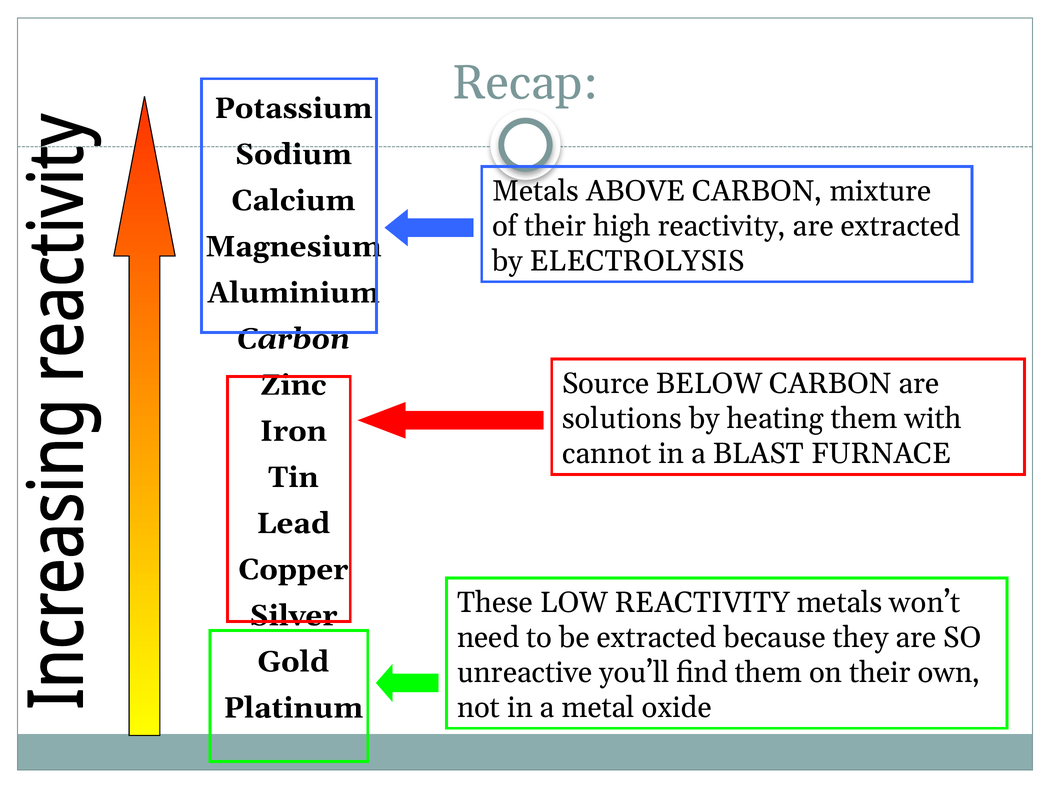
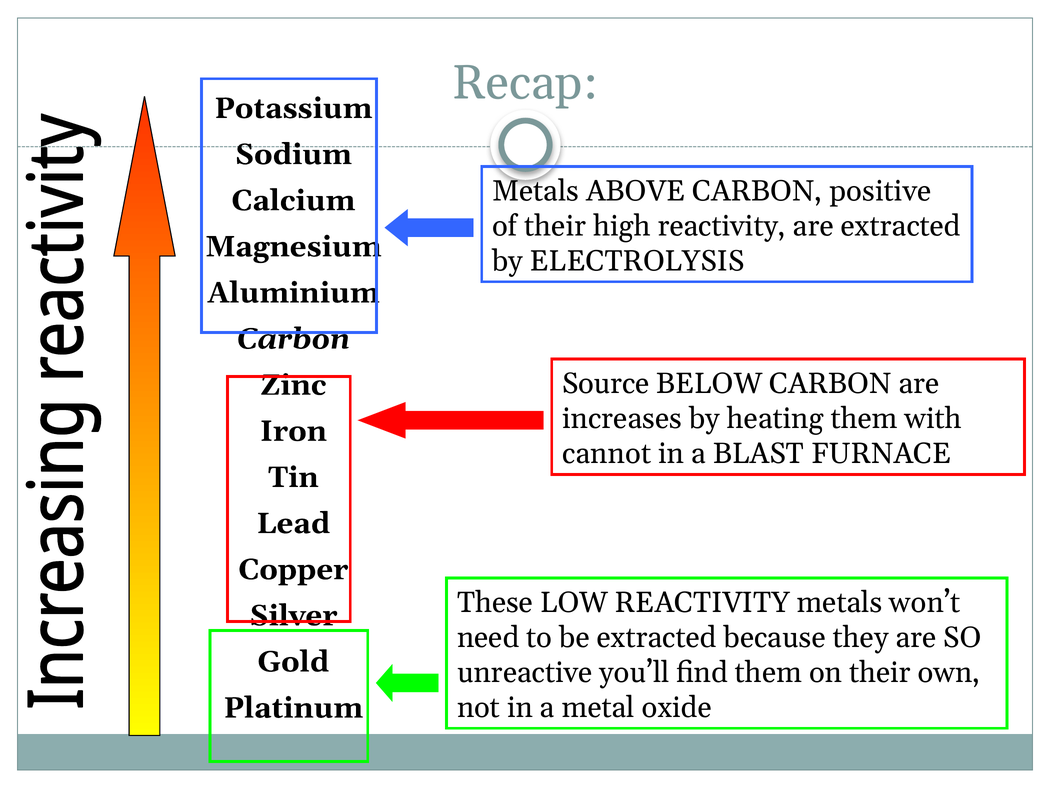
mixture: mixture -> positive
solutions: solutions -> increases
